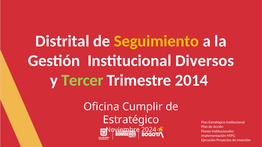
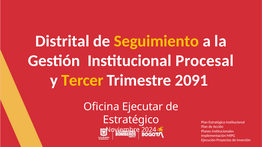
Diversos: Diversos -> Procesal
Tercer colour: light green -> yellow
2014: 2014 -> 2091
Cumplir: Cumplir -> Ejecutar
